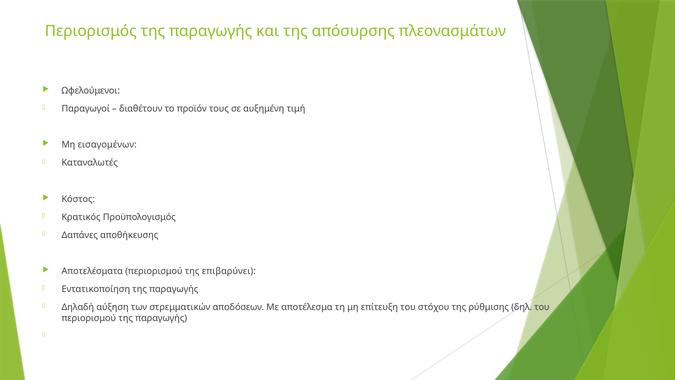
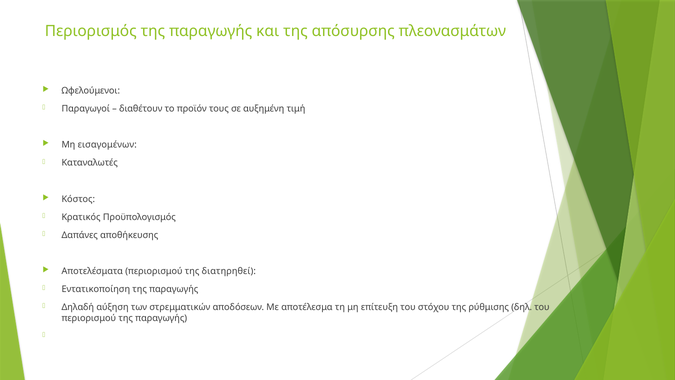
επιβαρύνει: επιβαρύνει -> διατηρηθεί
